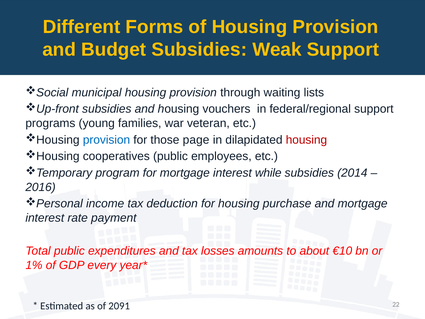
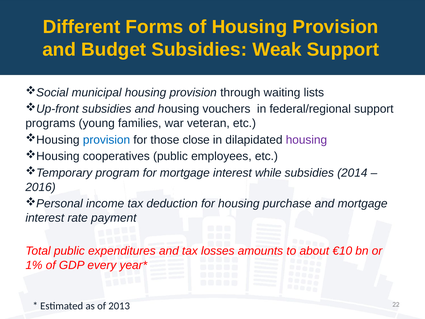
page: page -> close
housing at (306, 140) colour: red -> purple
2091: 2091 -> 2013
